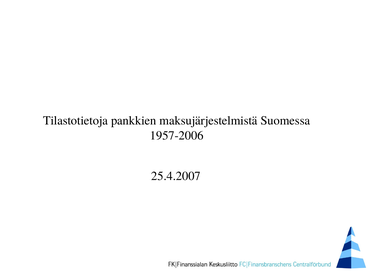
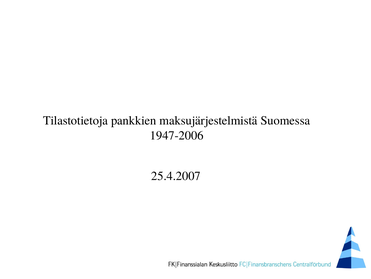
1957-2006: 1957-2006 -> 1947-2006
